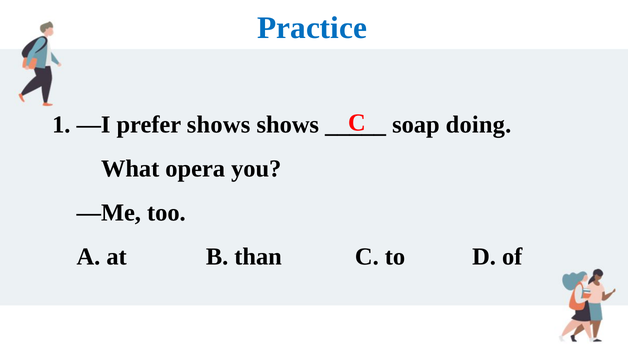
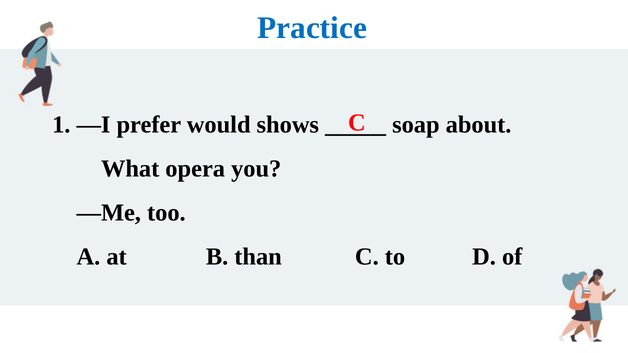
prefer shows: shows -> would
doing: doing -> about
